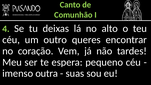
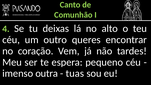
suas: suas -> tuas
